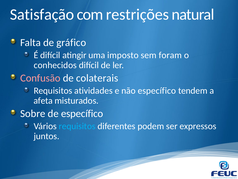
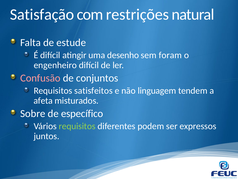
gráfico: gráfico -> estude
imposto: imposto -> desenho
conhecidos: conhecidos -> engenheiro
colaterais: colaterais -> conjuntos
atividades: atividades -> satisfeitos
não específico: específico -> linguagem
requisitos at (77, 126) colour: light blue -> light green
